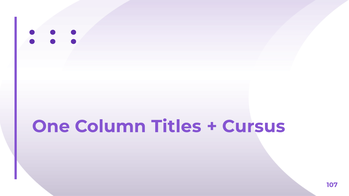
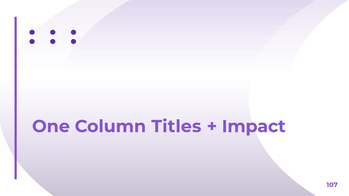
Cursus: Cursus -> Impact
